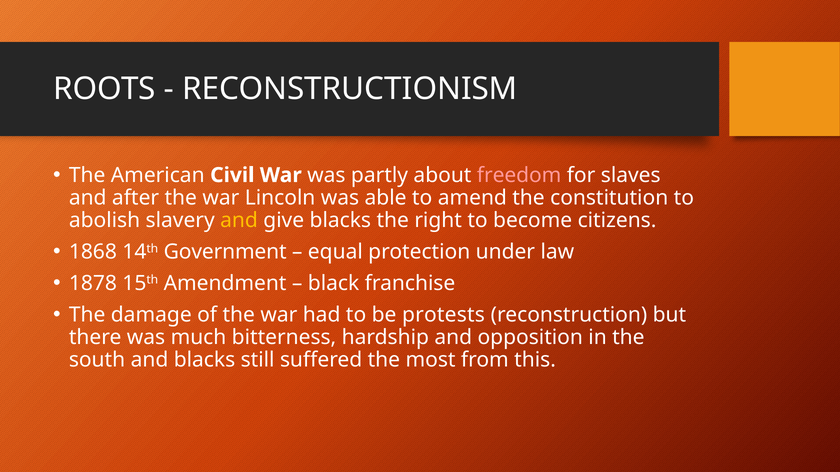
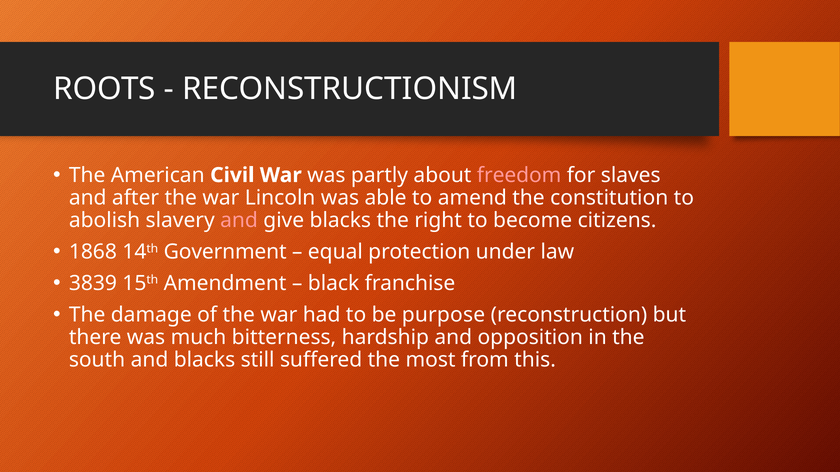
and at (239, 221) colour: yellow -> pink
1878: 1878 -> 3839
protests: protests -> purpose
